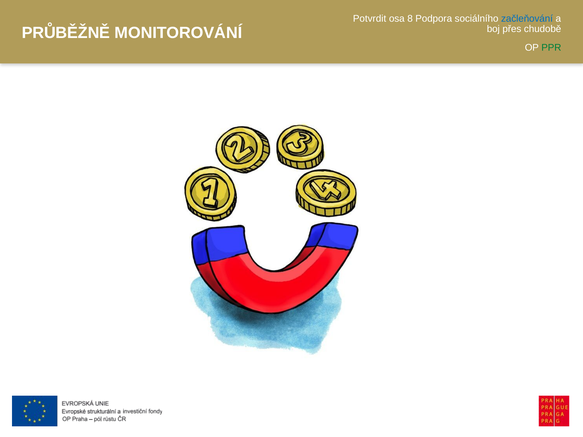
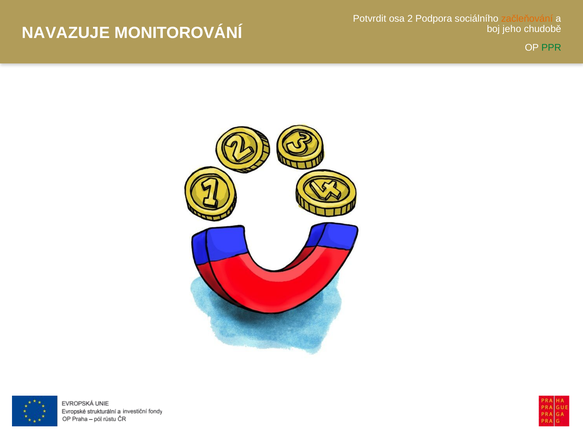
8: 8 -> 2
začleňování colour: blue -> orange
přes: přes -> jeho
PRŮBĚŽNĚ: PRŮBĚŽNĚ -> NAVAZUJE
